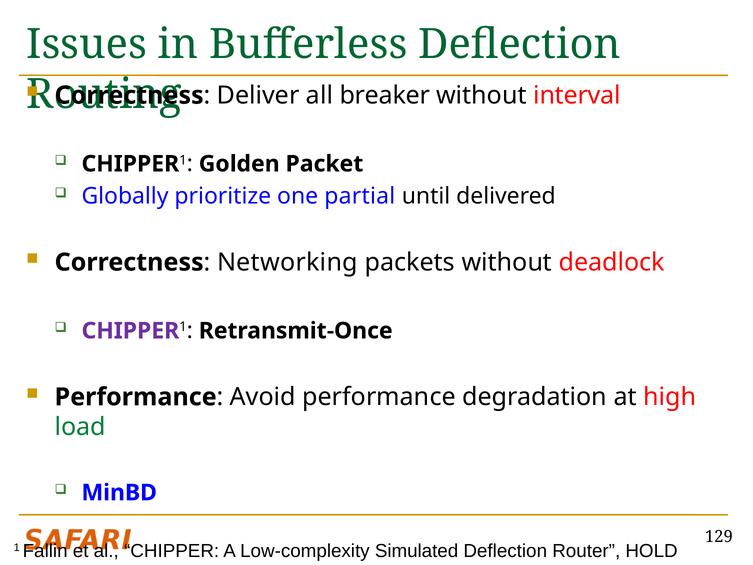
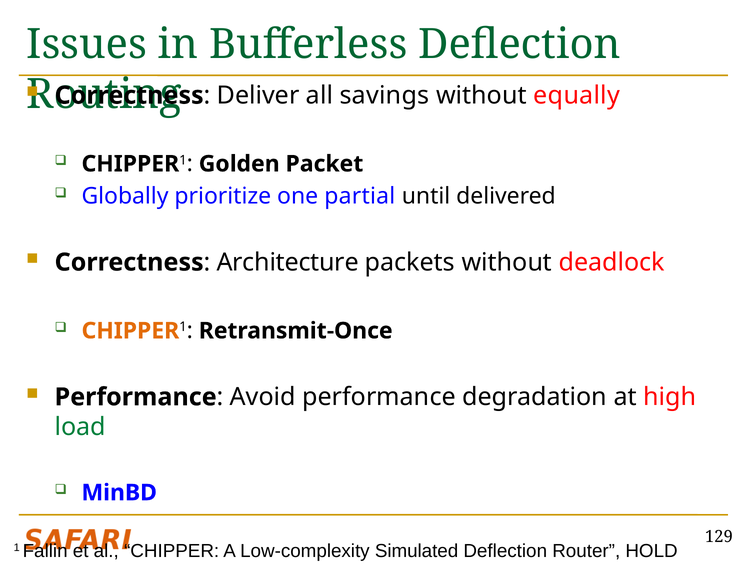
breaker: breaker -> savings
interval: interval -> equally
Networking: Networking -> Architecture
CHIPPER at (130, 331) colour: purple -> orange
